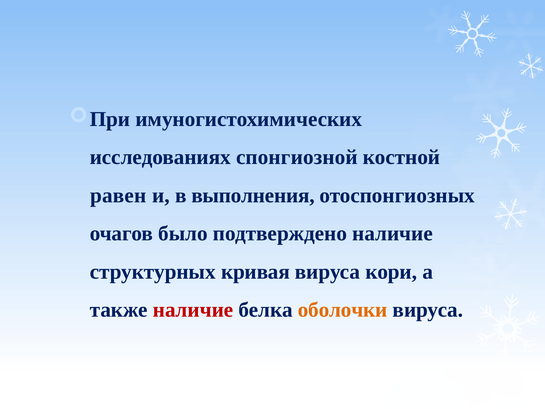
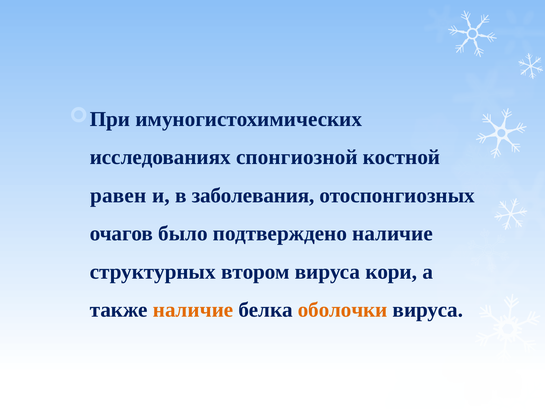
выполнения: выполнения -> заболевания
кривая: кривая -> втором
наличие at (193, 310) colour: red -> orange
